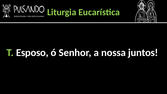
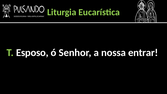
juntos: juntos -> entrar
